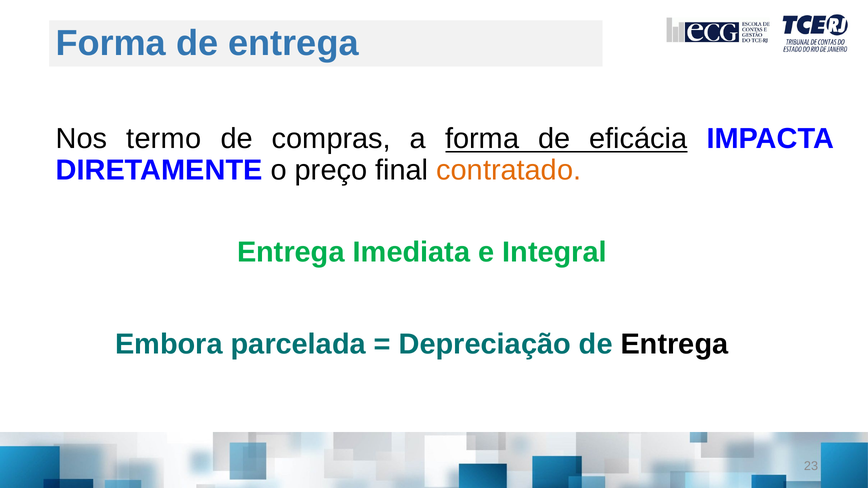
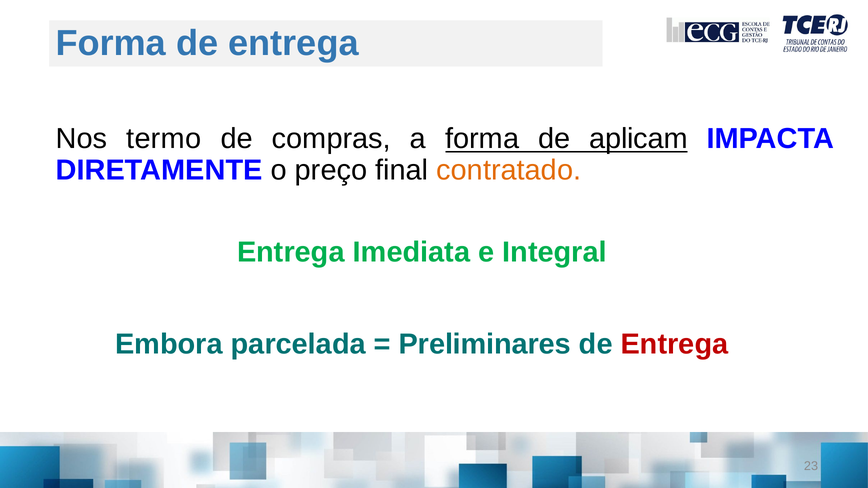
eficácia: eficácia -> aplicam
Depreciação: Depreciação -> Preliminares
Entrega at (674, 344) colour: black -> red
